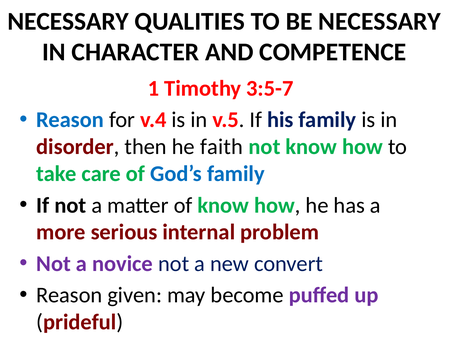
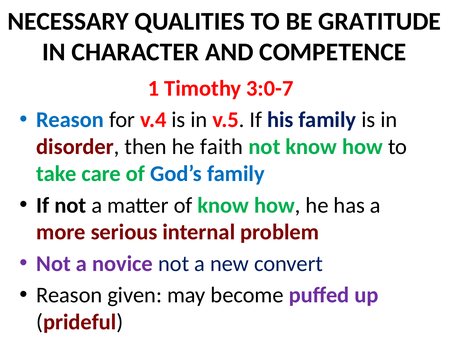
BE NECESSARY: NECESSARY -> GRATITUDE
3:5-7: 3:5-7 -> 3:0-7
